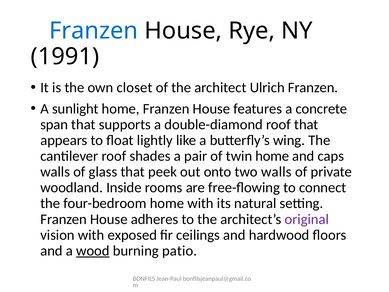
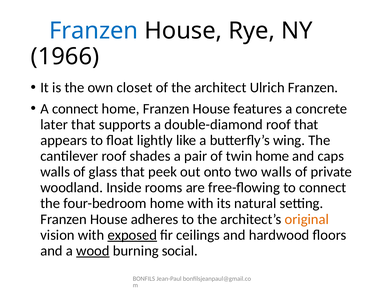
1991: 1991 -> 1966
A sunlight: sunlight -> connect
span: span -> later
original colour: purple -> orange
exposed underline: none -> present
patio: patio -> social
